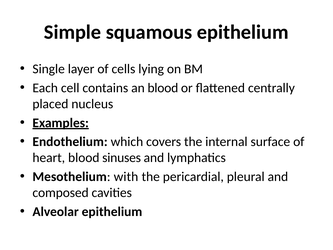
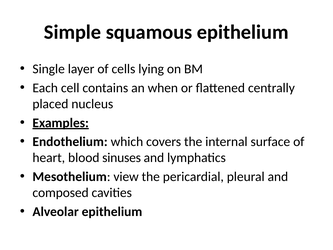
an blood: blood -> when
with: with -> view
